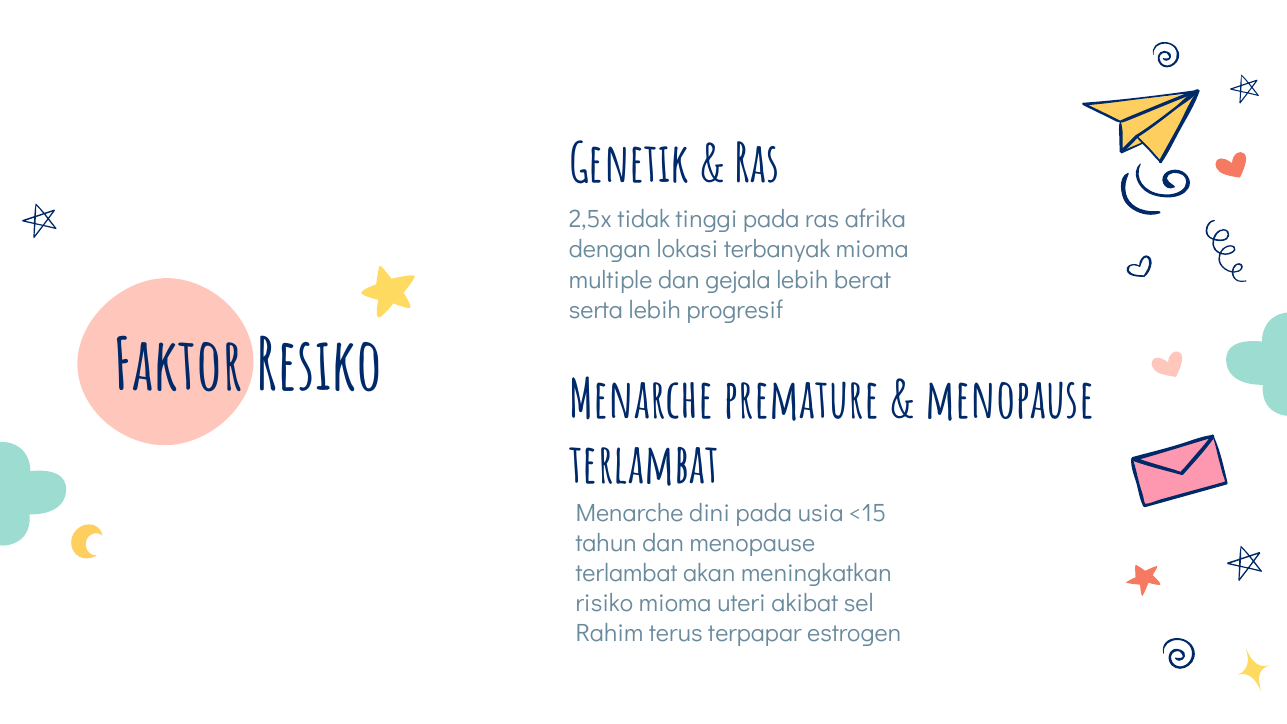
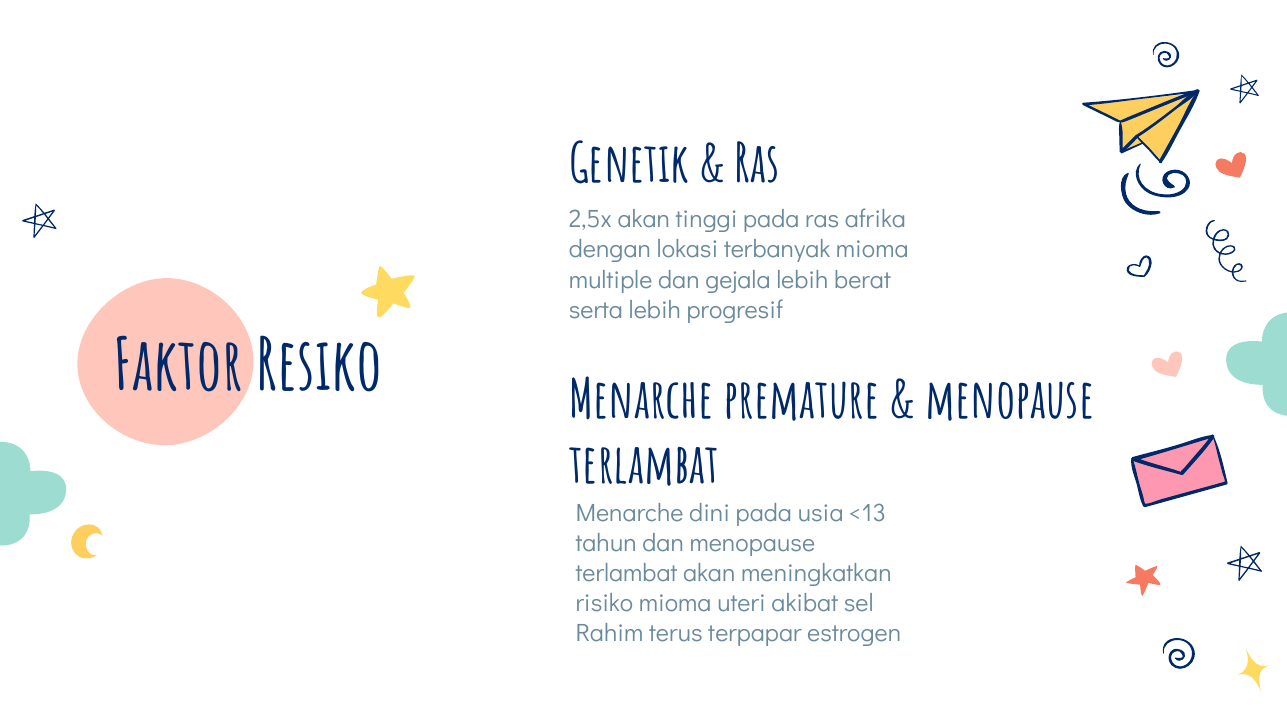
2,5x tidak: tidak -> akan
<15: <15 -> <13
